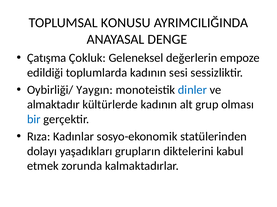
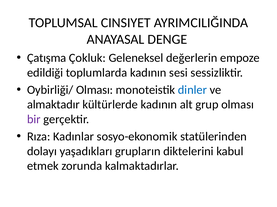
KONUSU: KONUSU -> CINSIYET
Oybirliği/ Yaygın: Yaygın -> Olması
bir colour: blue -> purple
